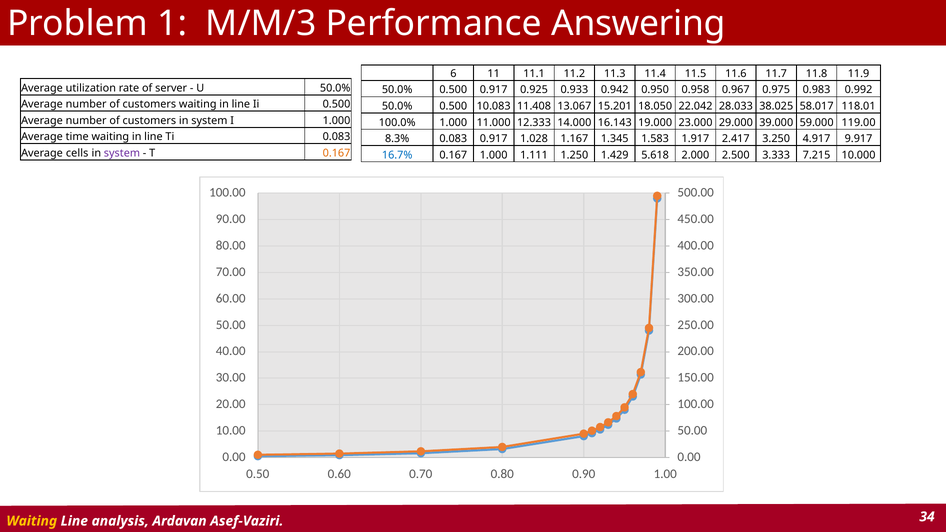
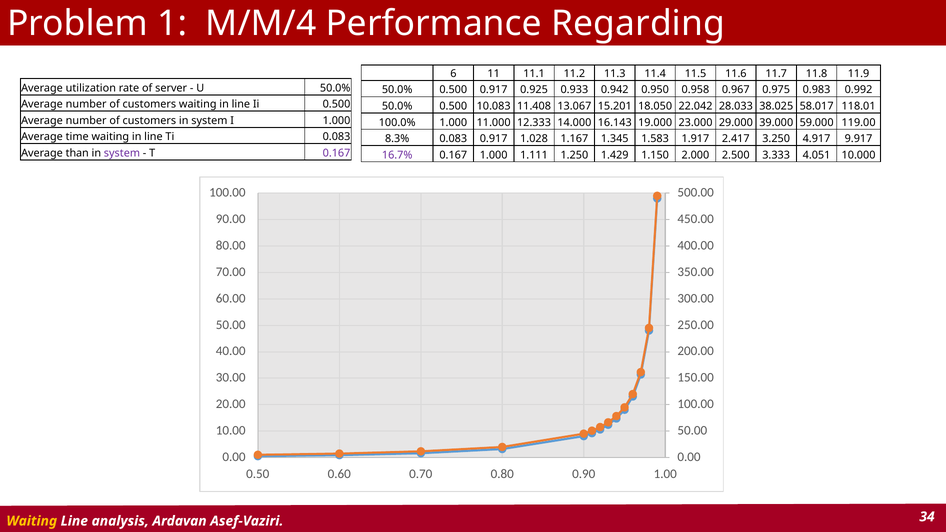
M/M/3: M/M/3 -> M/M/4
Answering: Answering -> Regarding
cells: cells -> than
0.167 at (337, 153) colour: orange -> purple
16.7% colour: blue -> purple
5.618: 5.618 -> 1.150
7.215: 7.215 -> 4.051
